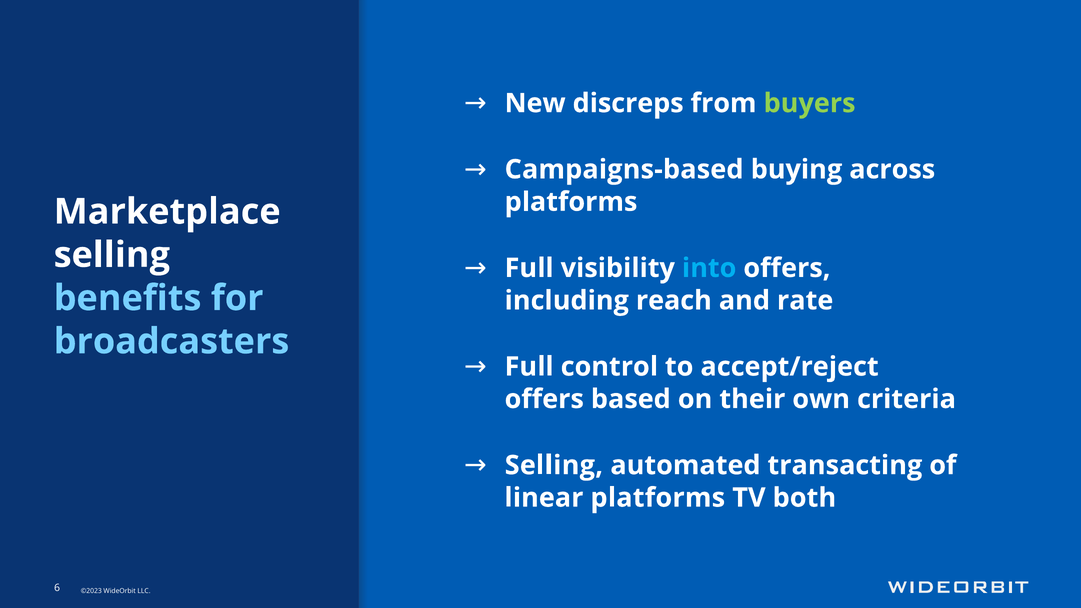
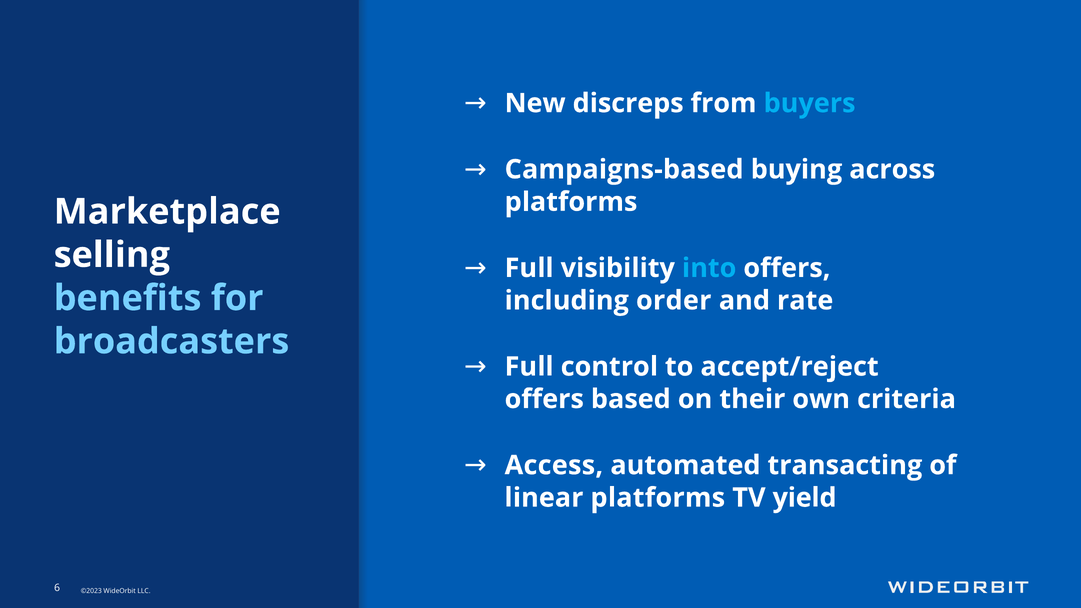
buyers colour: light green -> light blue
reach: reach -> order
Selling at (554, 465): Selling -> Access
both: both -> yield
